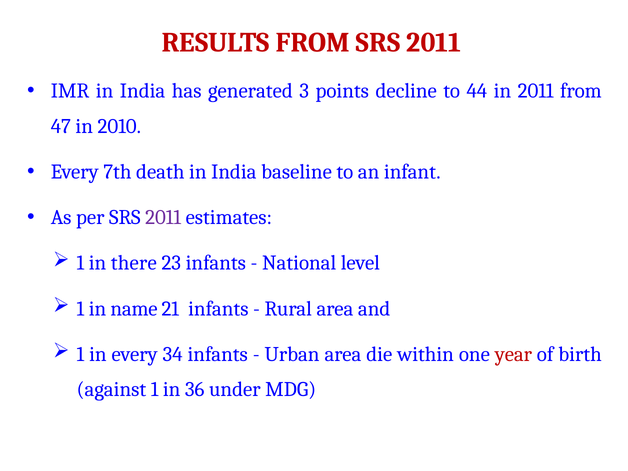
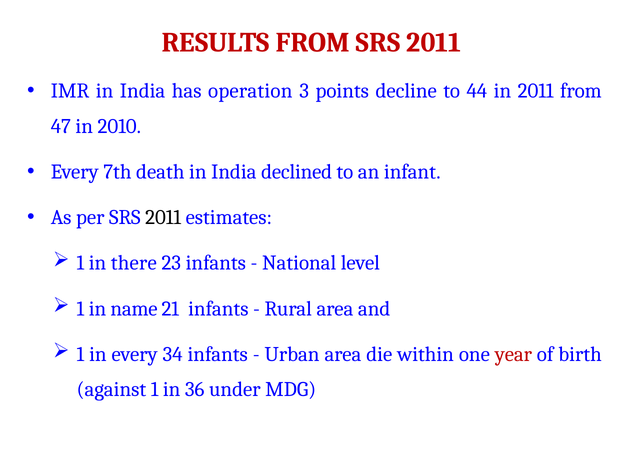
generated: generated -> operation
baseline: baseline -> declined
2011 at (163, 217) colour: purple -> black
